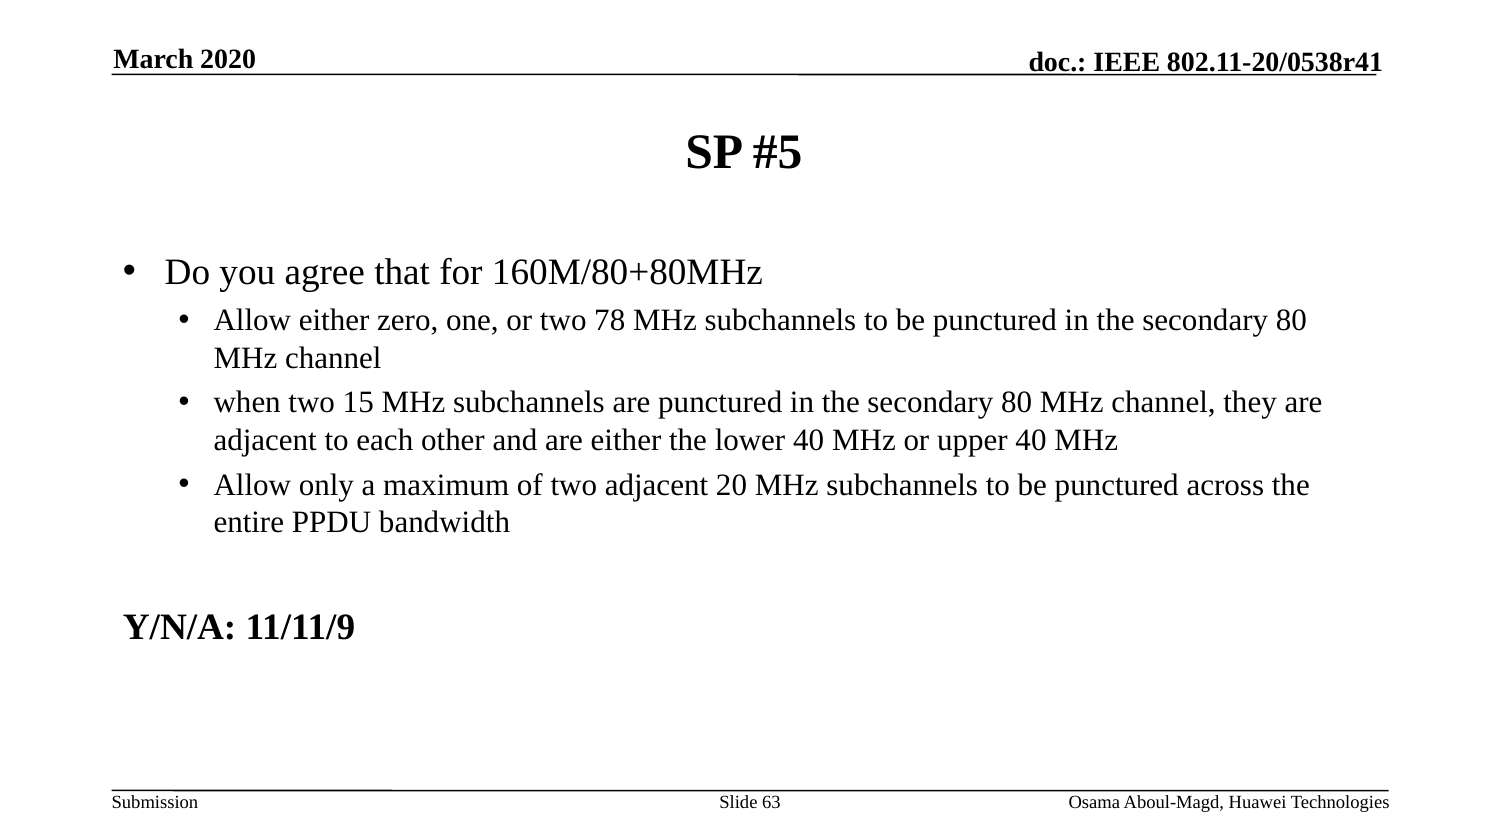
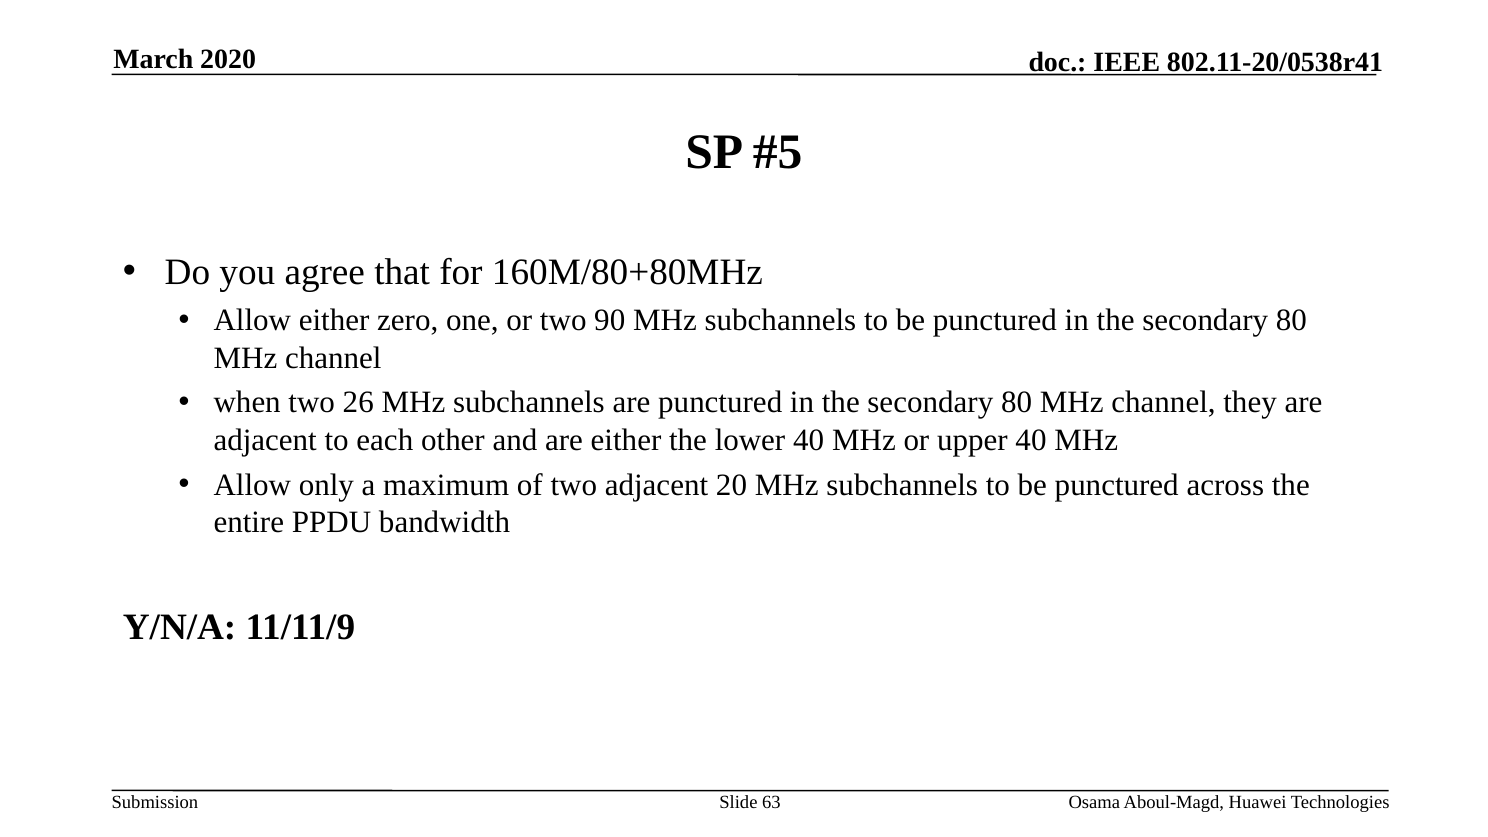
78: 78 -> 90
15: 15 -> 26
